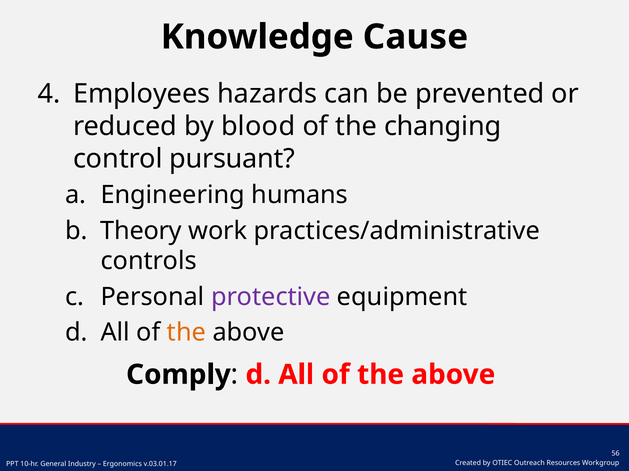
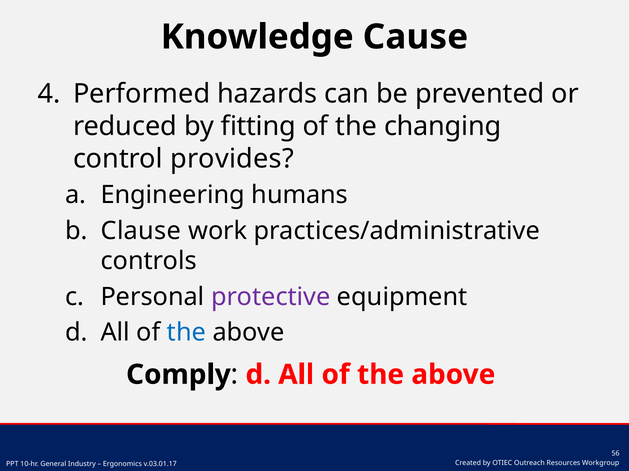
Employees: Employees -> Performed
blood: blood -> fitting
pursuant: pursuant -> provides
Theory: Theory -> Clause
the at (187, 333) colour: orange -> blue
